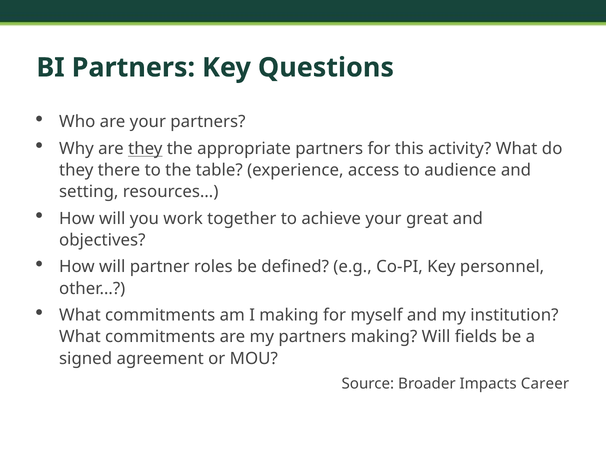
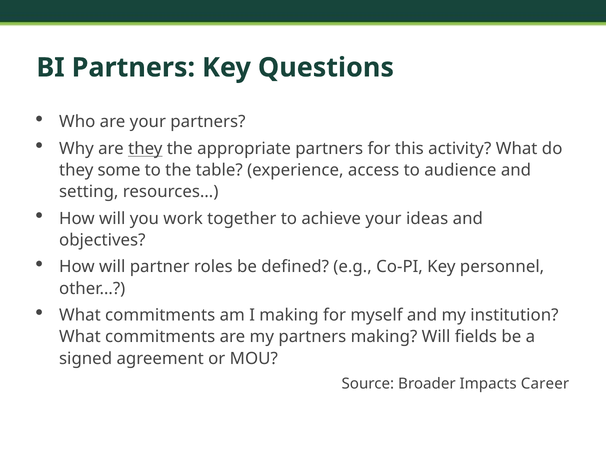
there: there -> some
great: great -> ideas
